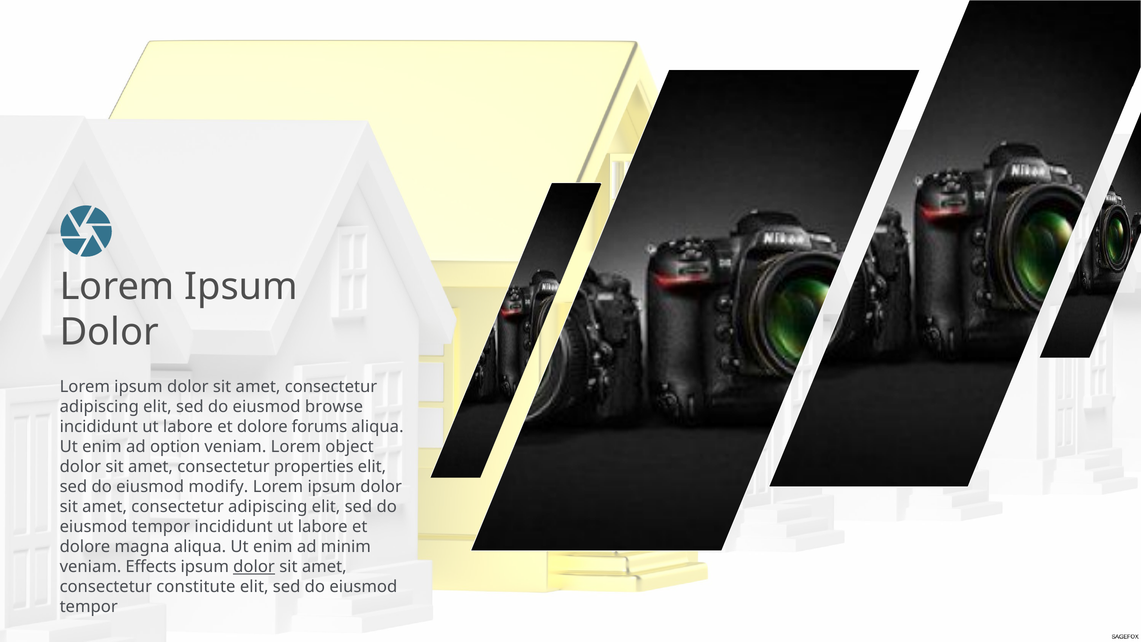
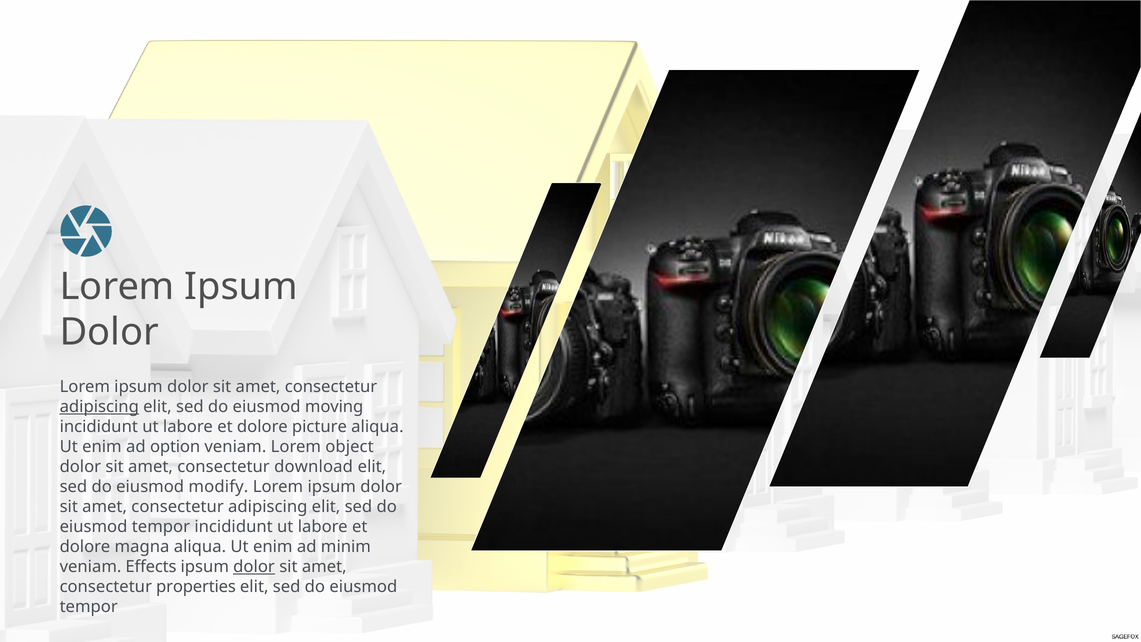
adipiscing at (99, 407) underline: none -> present
browse: browse -> moving
forums: forums -> picture
properties: properties -> download
constitute: constitute -> properties
